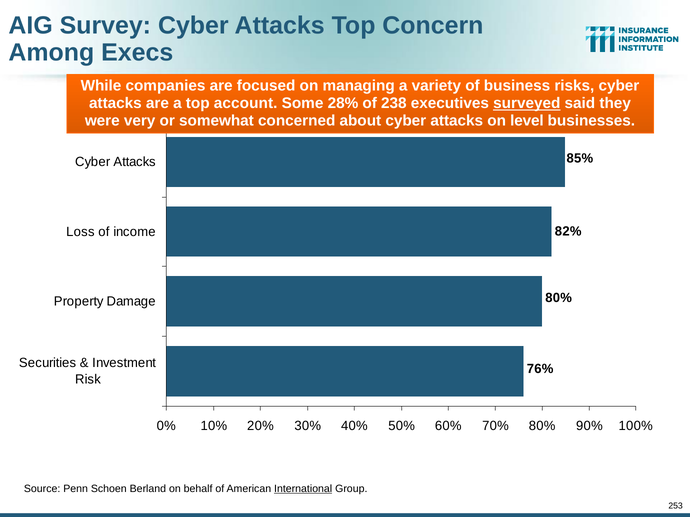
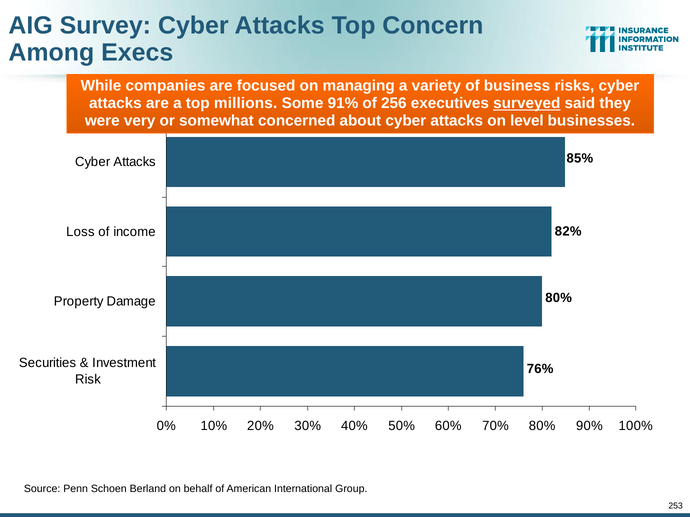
account: account -> millions
28%: 28% -> 91%
238: 238 -> 256
International underline: present -> none
